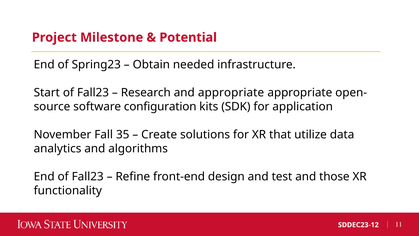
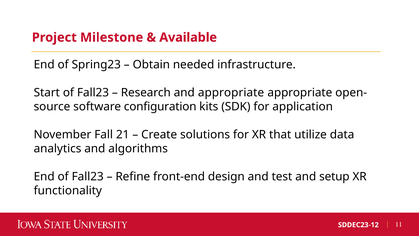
Potential: Potential -> Available
35: 35 -> 21
those: those -> setup
